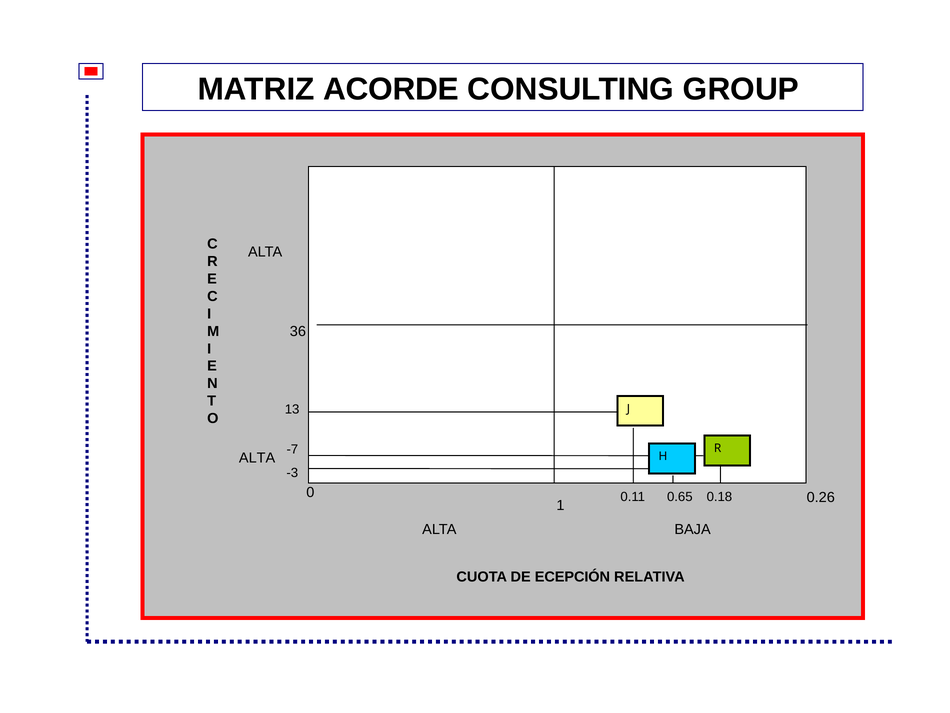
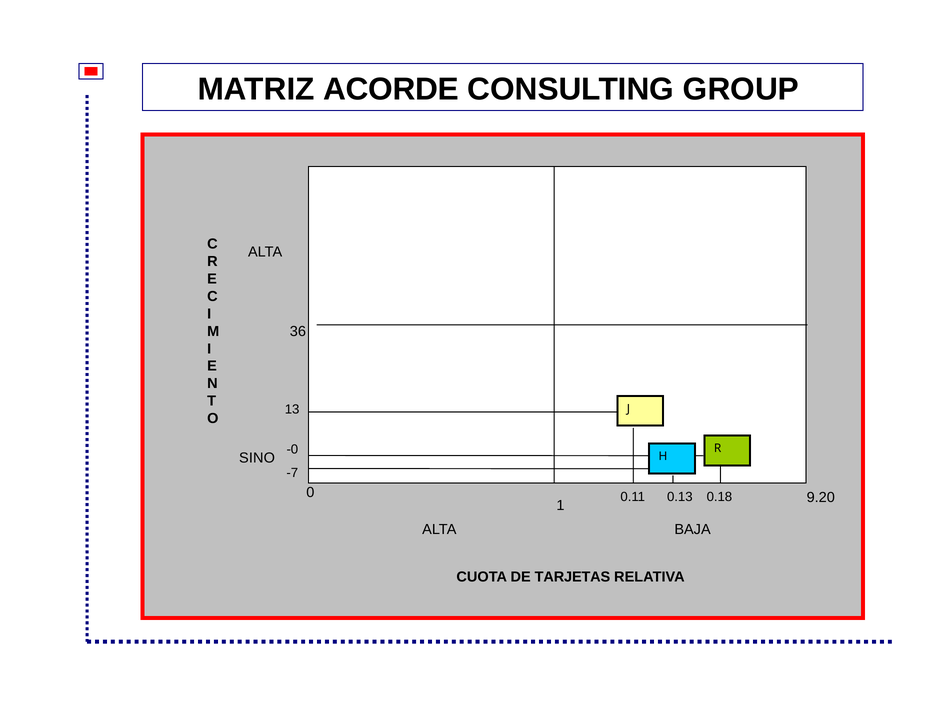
-7: -7 -> -0
ALTA at (257, 458): ALTA -> SINO
-3: -3 -> -7
0.26: 0.26 -> 9.20
0.65: 0.65 -> 0.13
ECEPCIÓN: ECEPCIÓN -> TARJETAS
